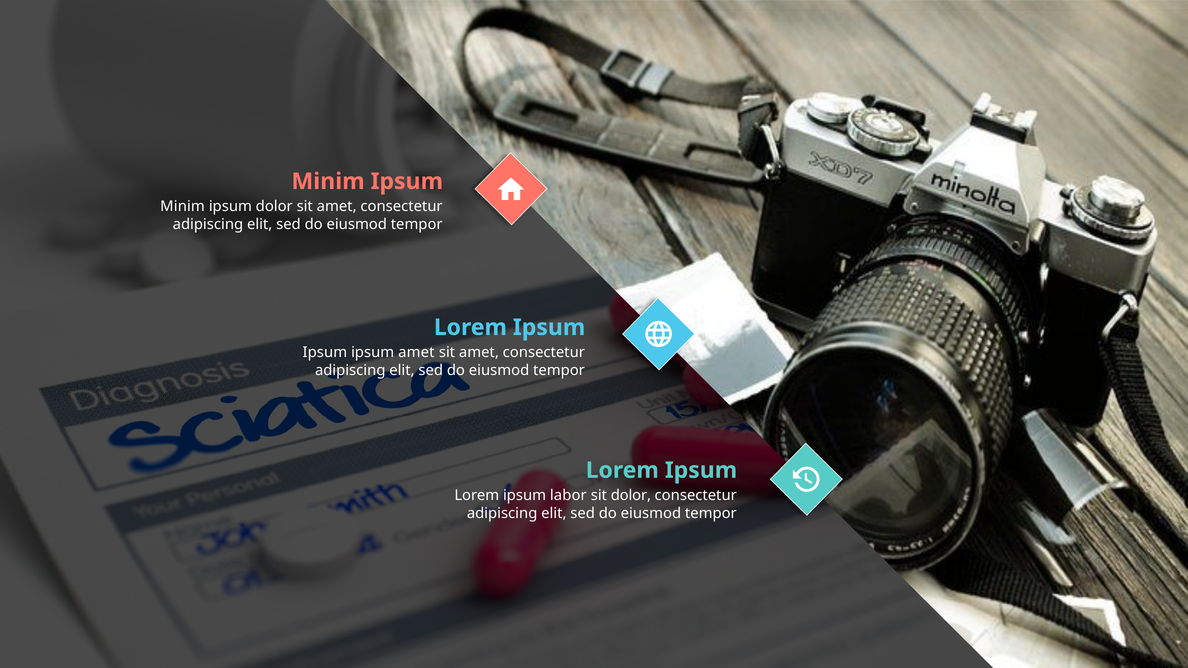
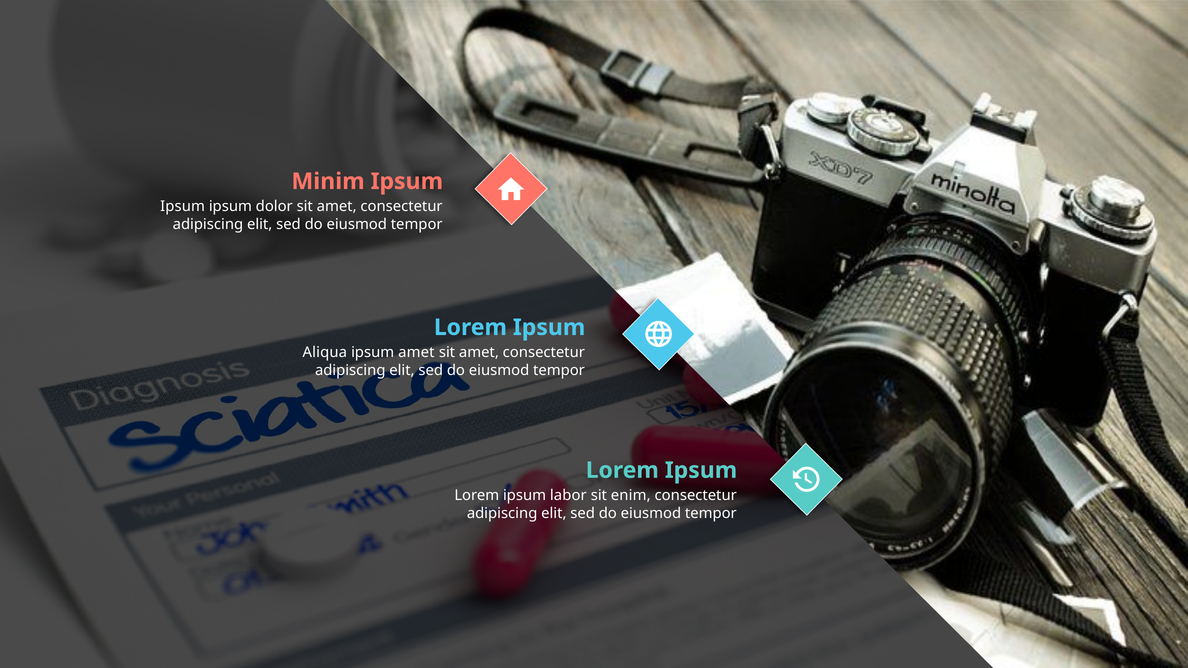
Minim at (183, 207): Minim -> Ipsum
Ipsum at (325, 353): Ipsum -> Aliqua
sit dolor: dolor -> enim
